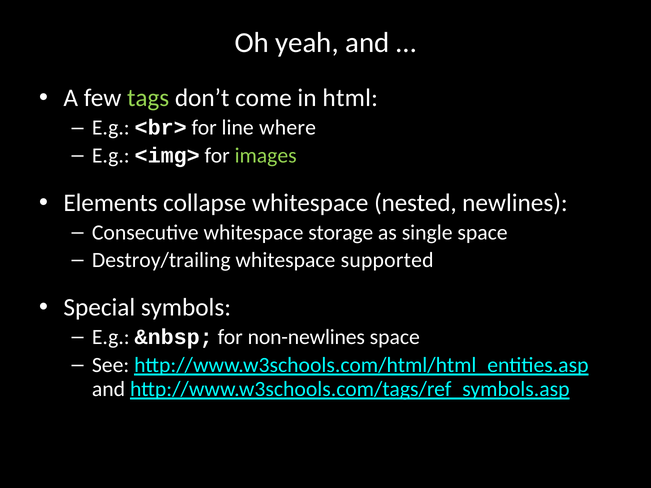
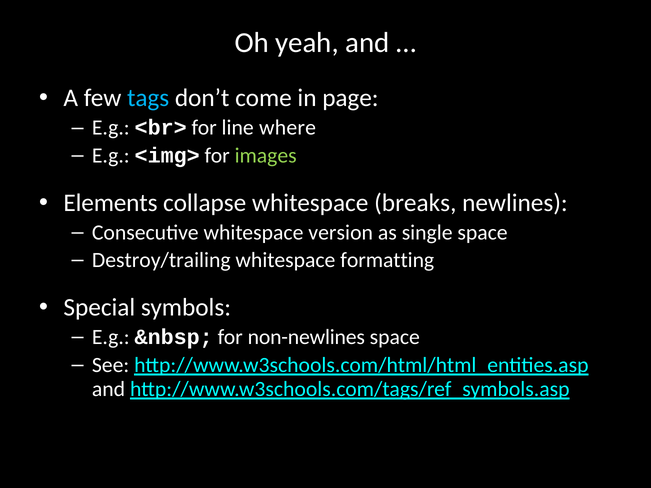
tags colour: light green -> light blue
html: html -> page
nested: nested -> breaks
storage: storage -> version
supported: supported -> formatting
